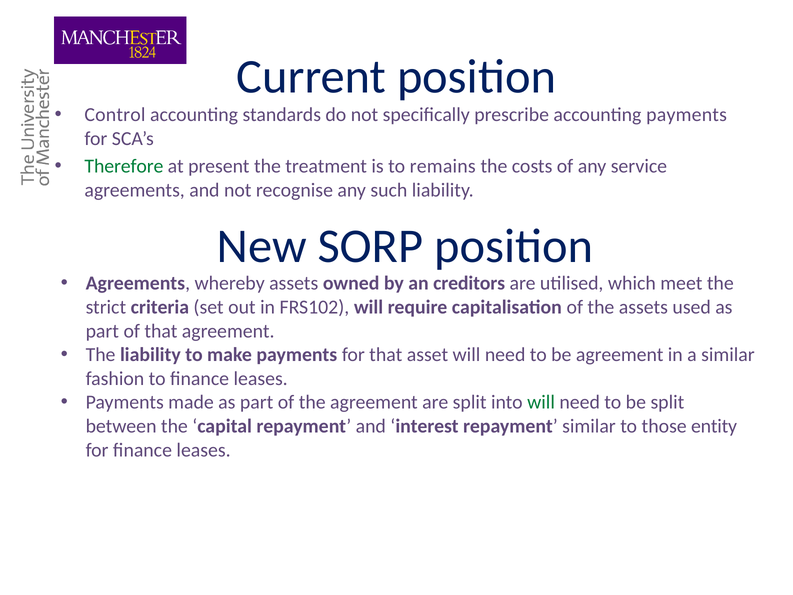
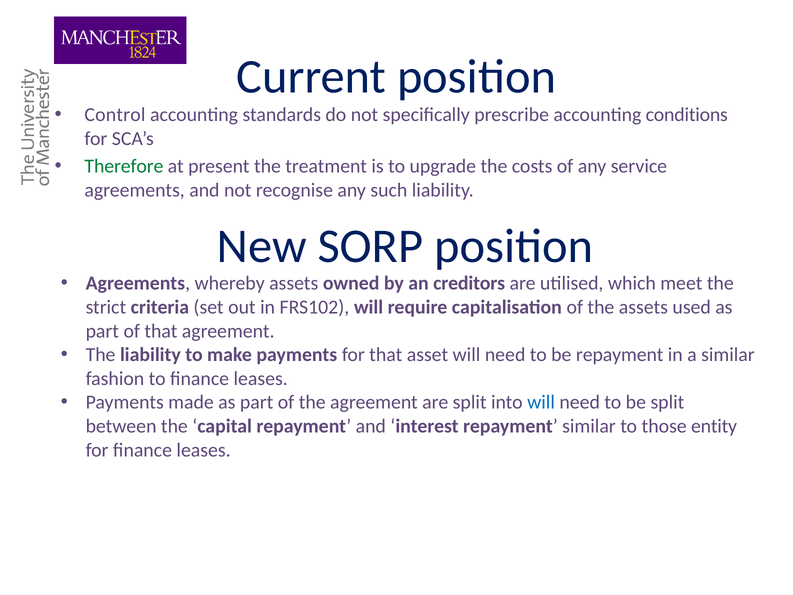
accounting payments: payments -> conditions
remains: remains -> upgrade
be agreement: agreement -> repayment
will at (541, 402) colour: green -> blue
